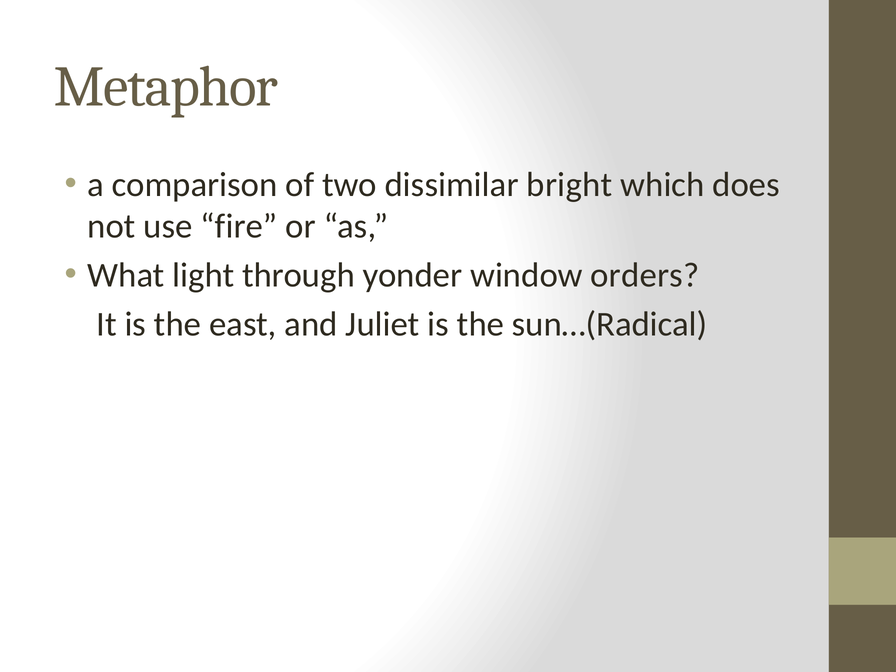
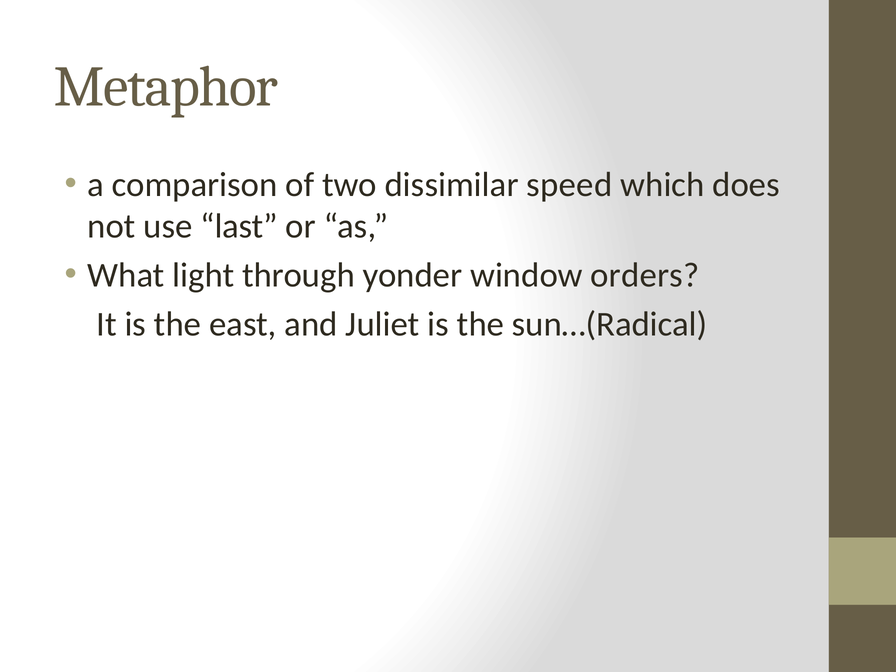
bright: bright -> speed
fire: fire -> last
